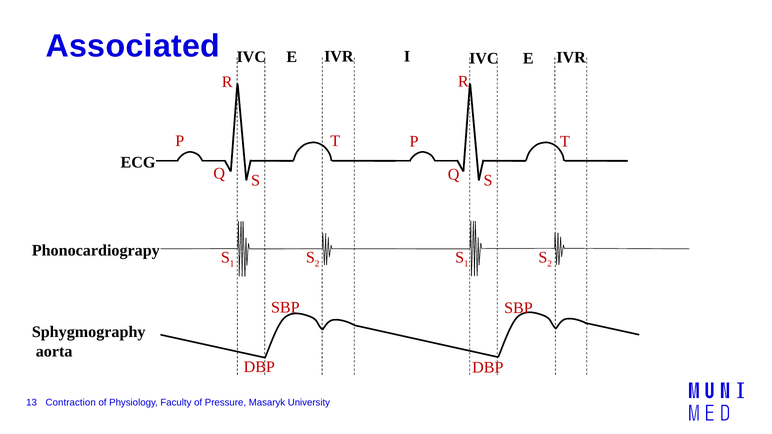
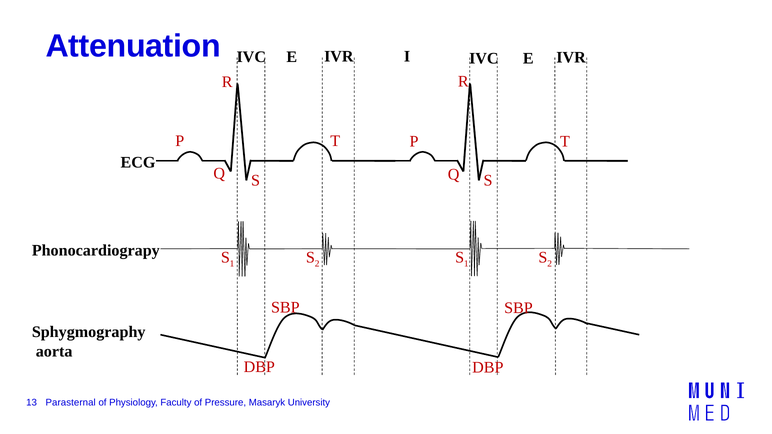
Associated: Associated -> Attenuation
Contraction: Contraction -> Parasternal
